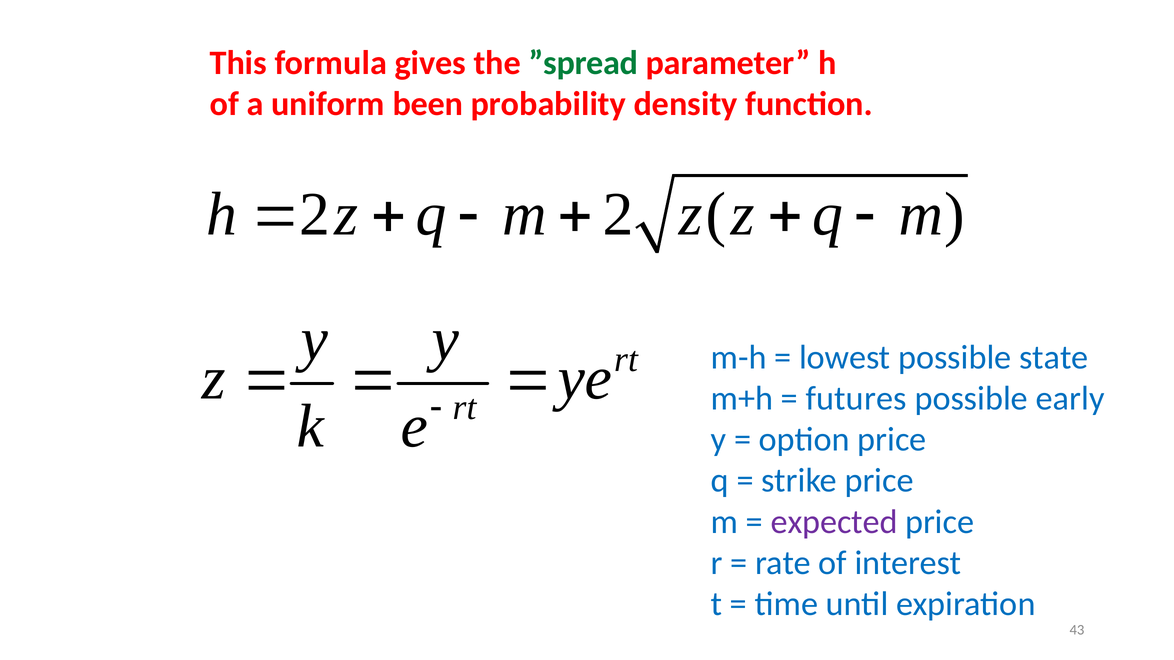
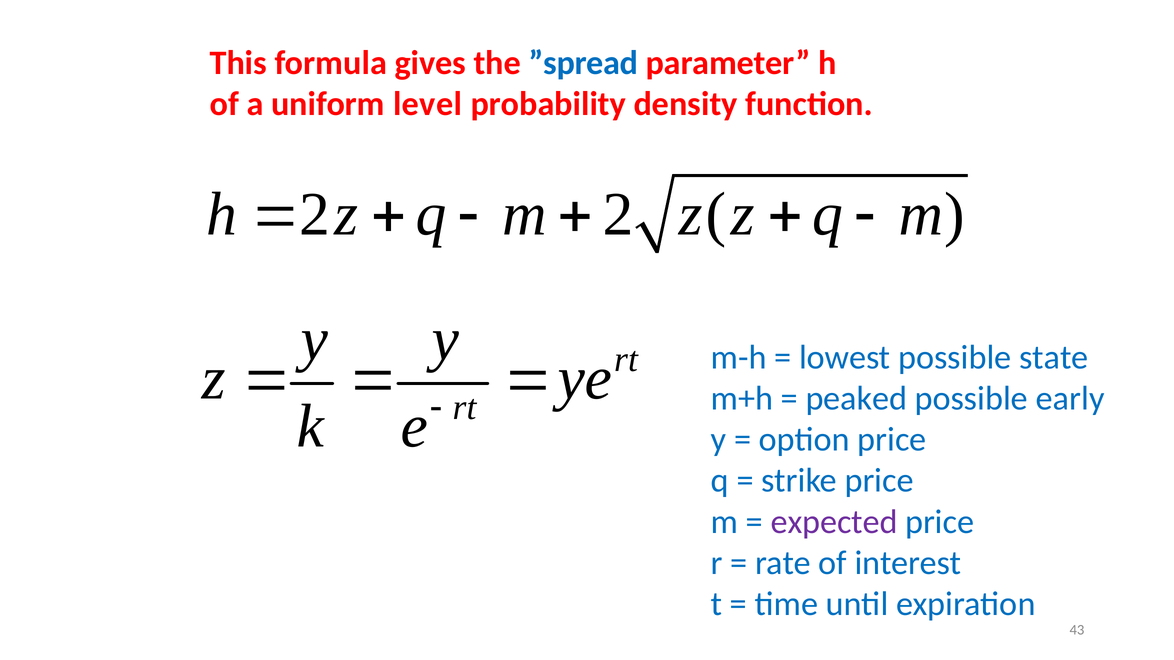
”spread colour: green -> blue
been: been -> level
futures: futures -> peaked
